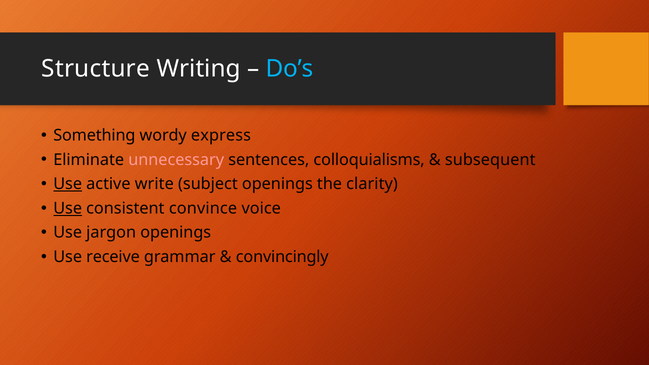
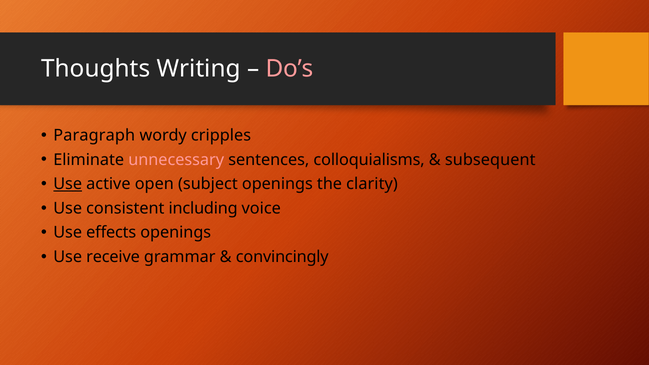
Structure: Structure -> Thoughts
Do’s colour: light blue -> pink
Something: Something -> Paragraph
express: express -> cripples
write: write -> open
Use at (68, 208) underline: present -> none
convince: convince -> including
jargon: jargon -> effects
